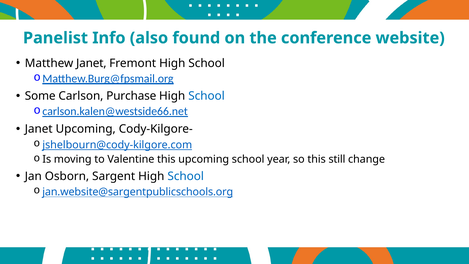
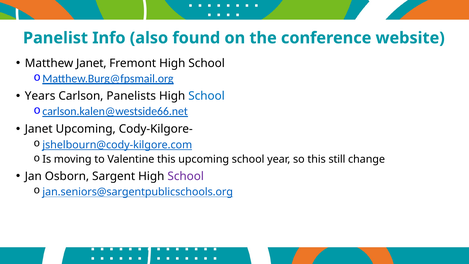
Some: Some -> Years
Purchase: Purchase -> Panelists
School at (186, 176) colour: blue -> purple
jan.website@sargentpublicschools.org: jan.website@sargentpublicschools.org -> jan.seniors@sargentpublicschools.org
